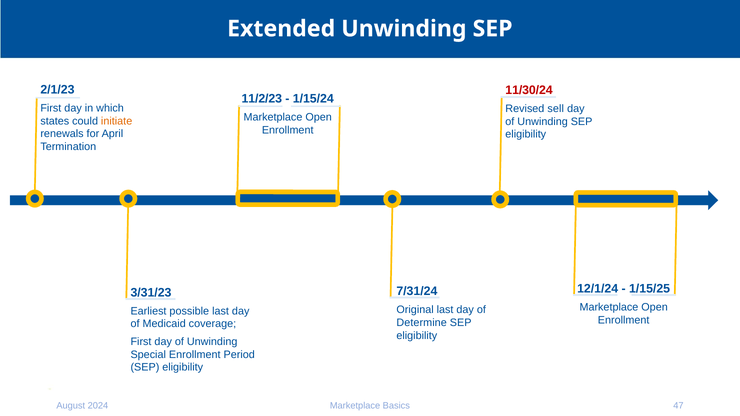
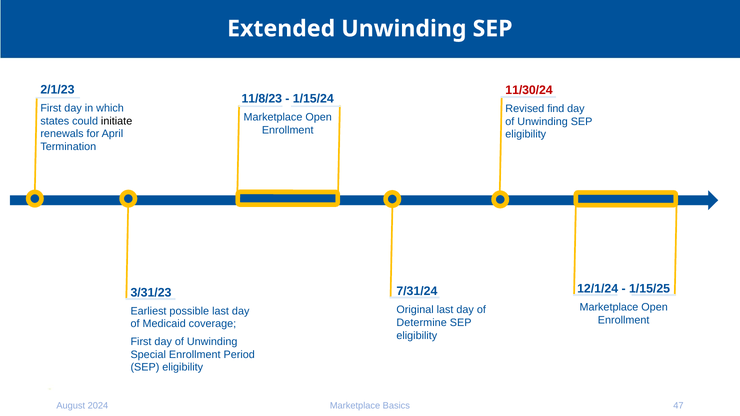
11/2/23: 11/2/23 -> 11/8/23
sell: sell -> find
initiate colour: orange -> black
